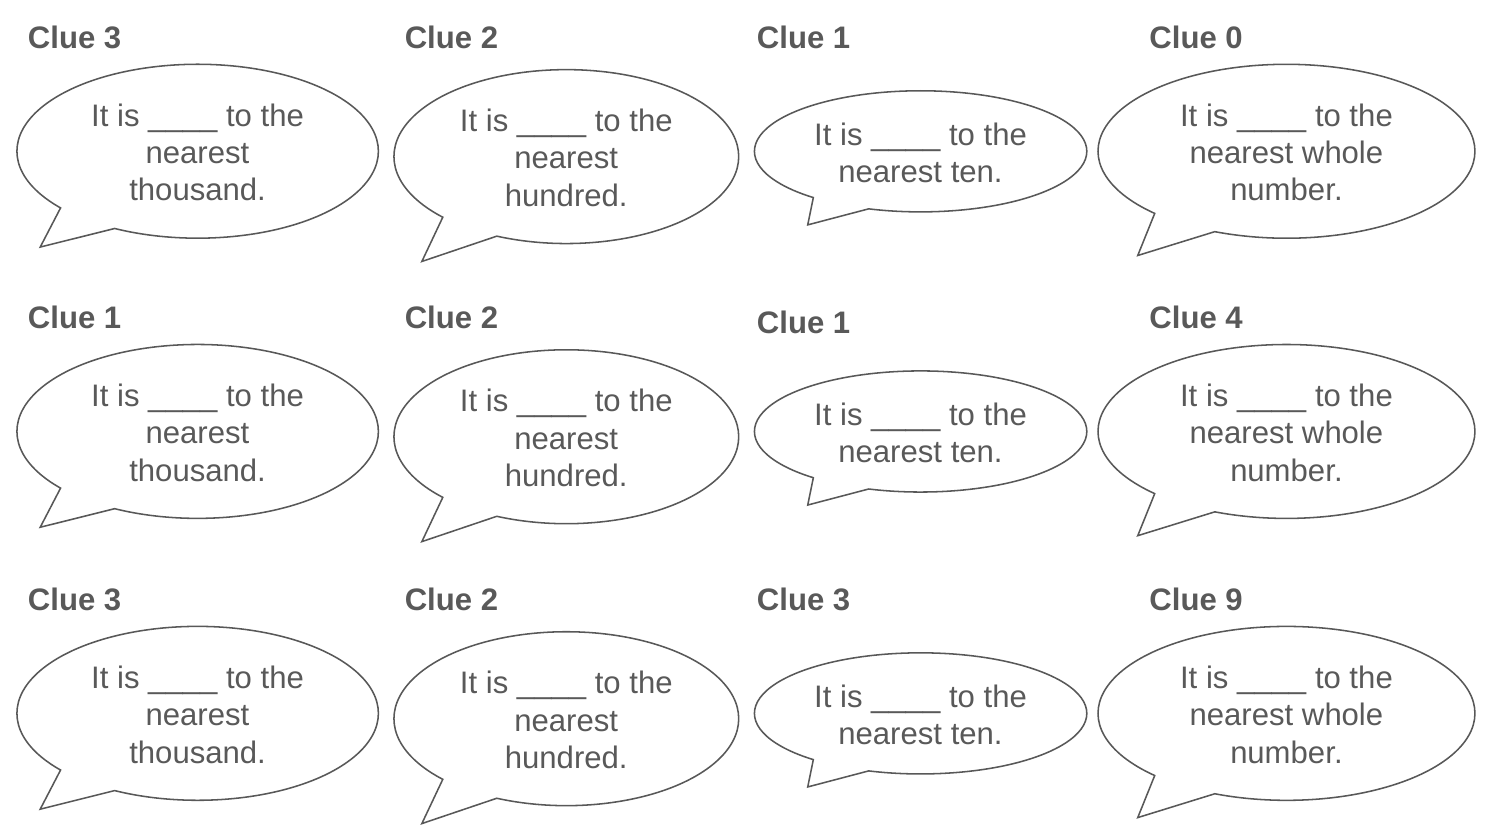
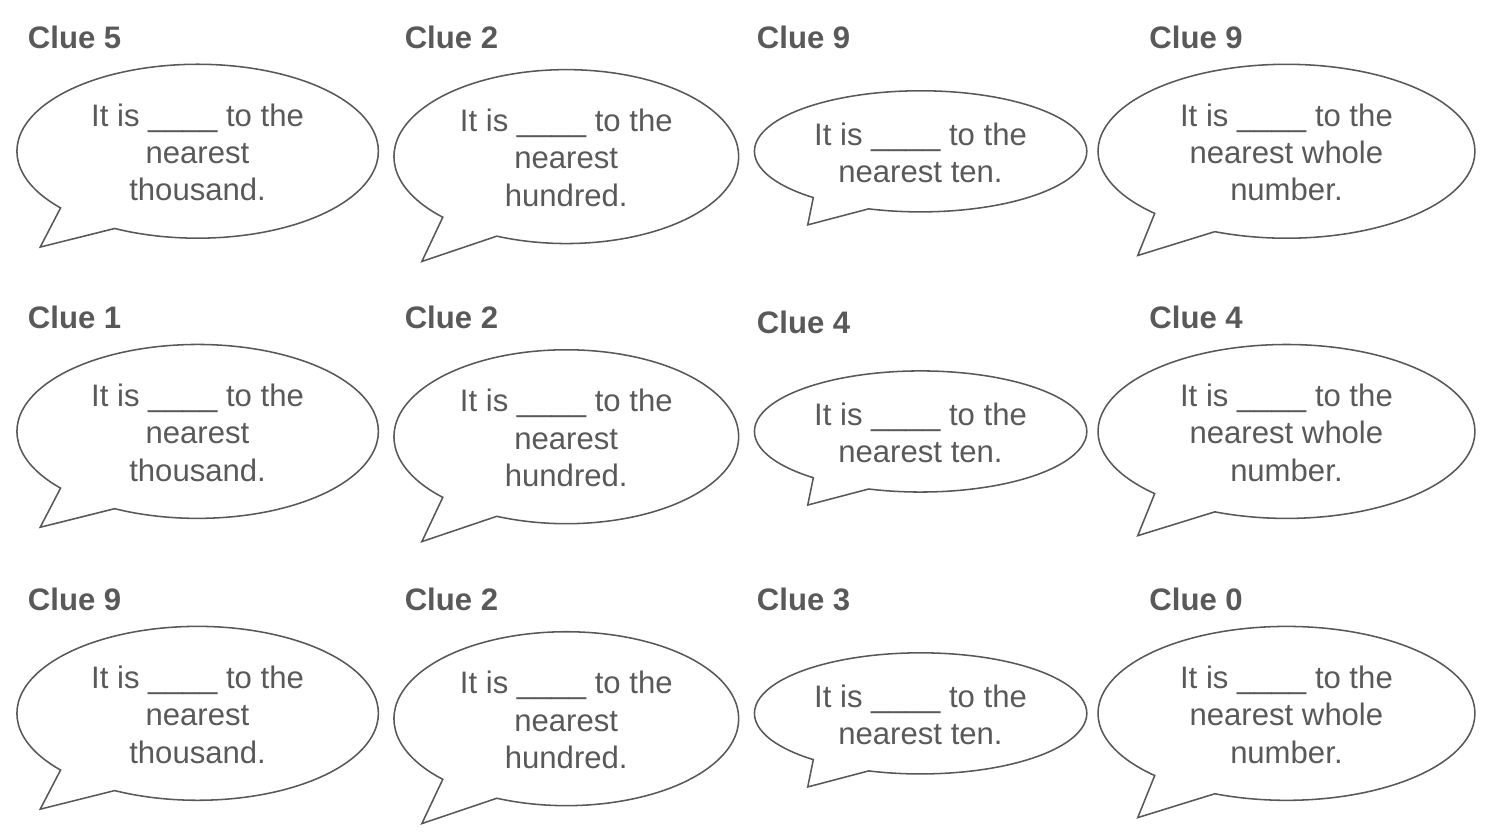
3 at (113, 38): 3 -> 5
1 at (842, 38): 1 -> 9
0 at (1234, 38): 0 -> 9
1 at (842, 323): 1 -> 4
3 at (113, 600): 3 -> 9
9: 9 -> 0
